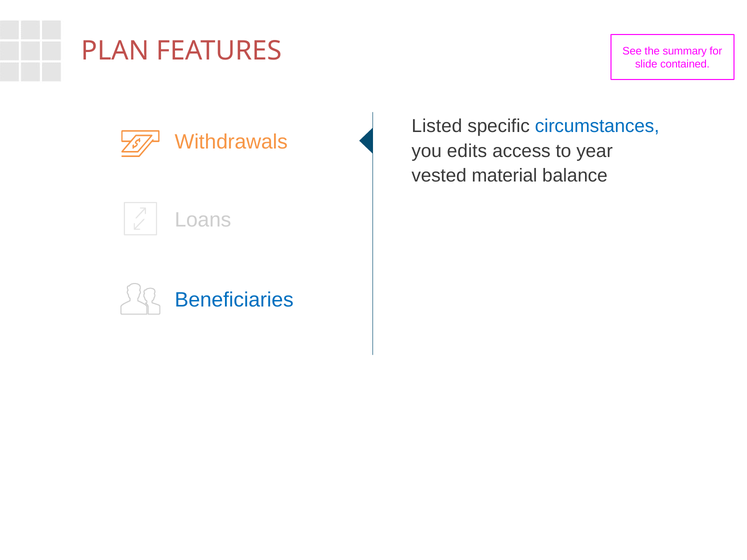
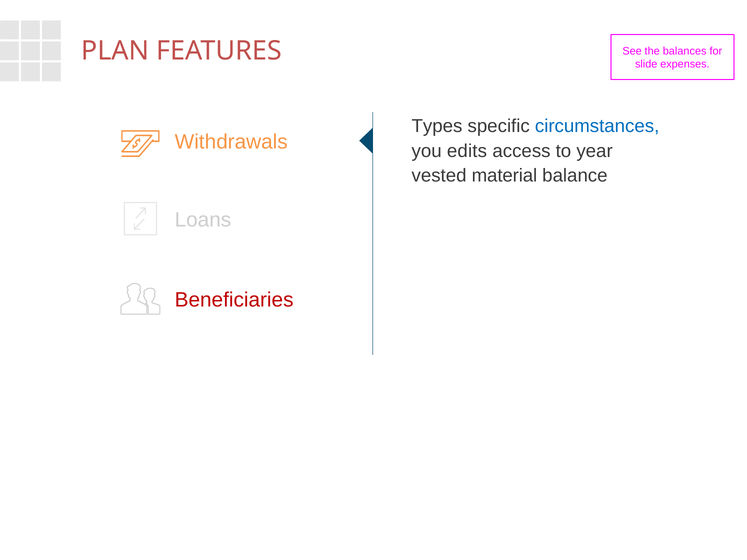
summary: summary -> balances
contained: contained -> expenses
Listed: Listed -> Types
Beneficiaries colour: blue -> red
